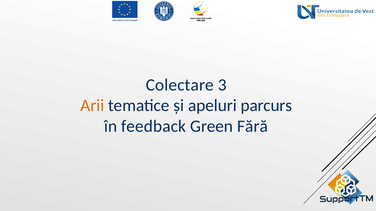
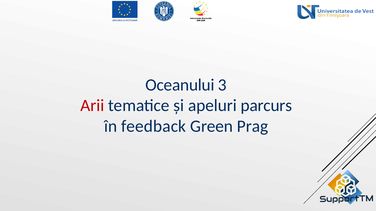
Colectare: Colectare -> Oceanului
Arii colour: orange -> red
Fără: Fără -> Prag
